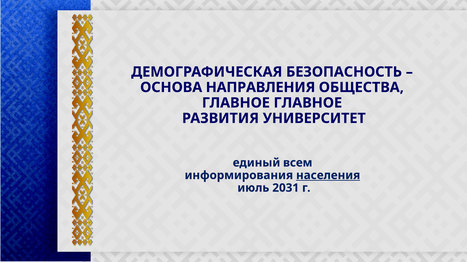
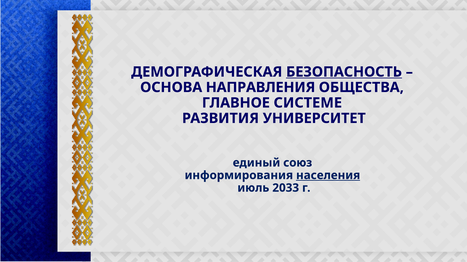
БЕЗОПАСНОСТЬ underline: none -> present
ГЛАВНОЕ ГЛАВНОЕ: ГЛАВНОЕ -> СИСТЕМЕ
всем: всем -> союз
2031: 2031 -> 2033
